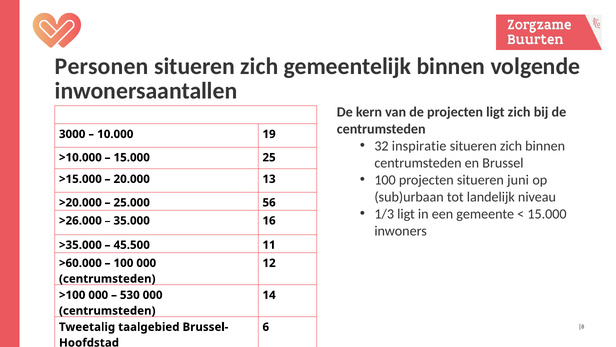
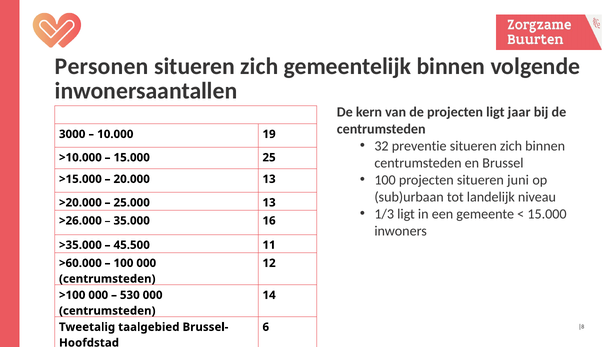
ligt zich: zich -> jaar
inspiratie: inspiratie -> preventie
25.000 56: 56 -> 13
